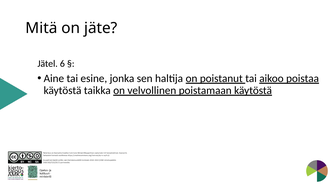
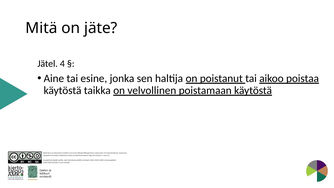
6: 6 -> 4
